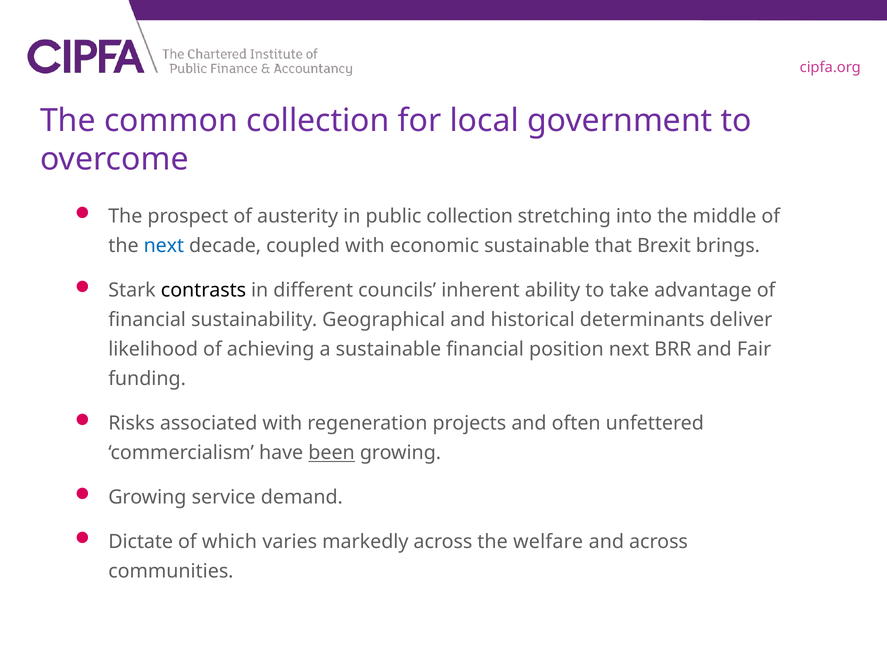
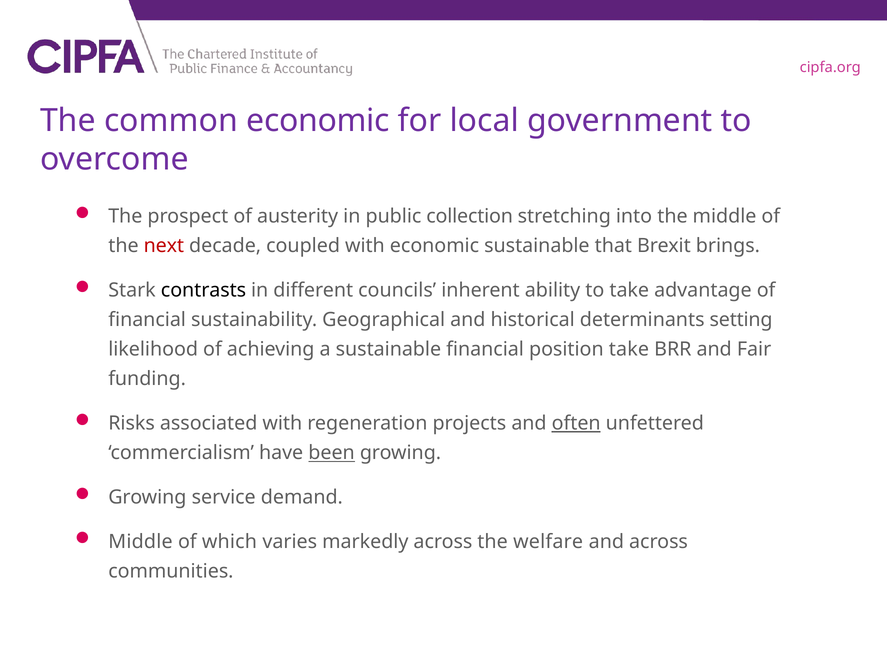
common collection: collection -> economic
next at (164, 246) colour: blue -> red
deliver: deliver -> setting
position next: next -> take
often underline: none -> present
Dictate at (141, 542): Dictate -> Middle
